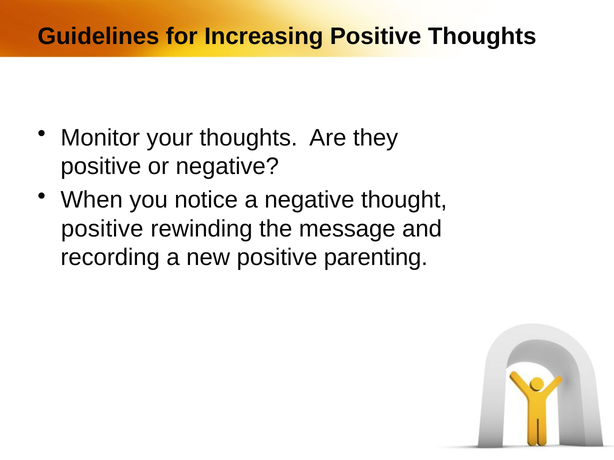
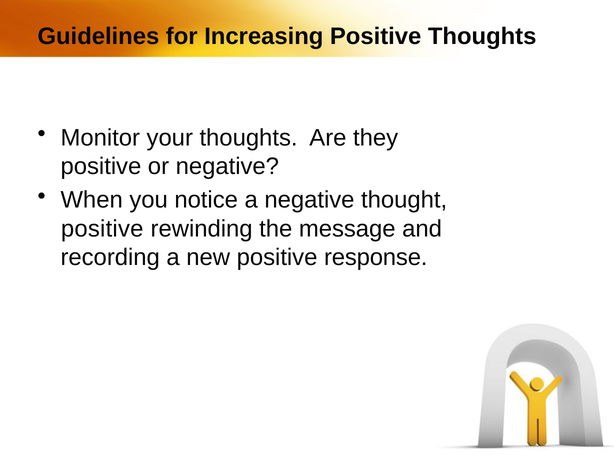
parenting: parenting -> response
